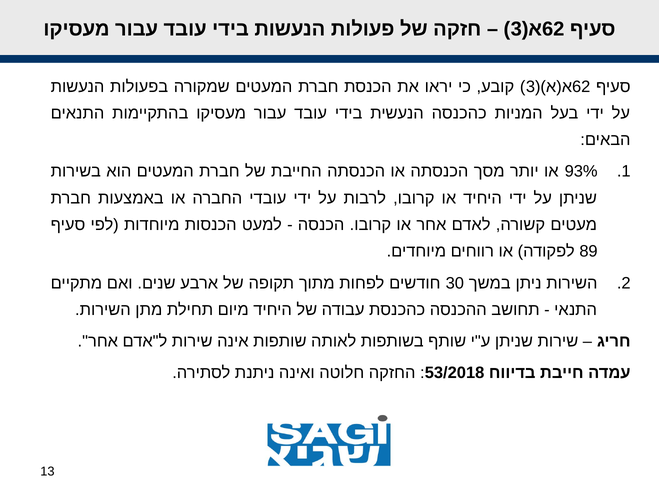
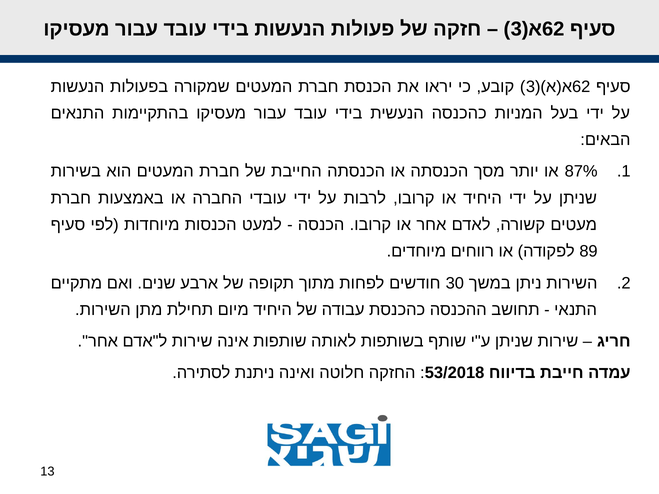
93%: 93% -> 87%
